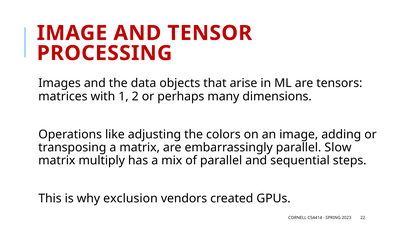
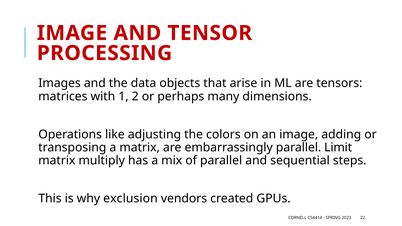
Slow: Slow -> Limit
